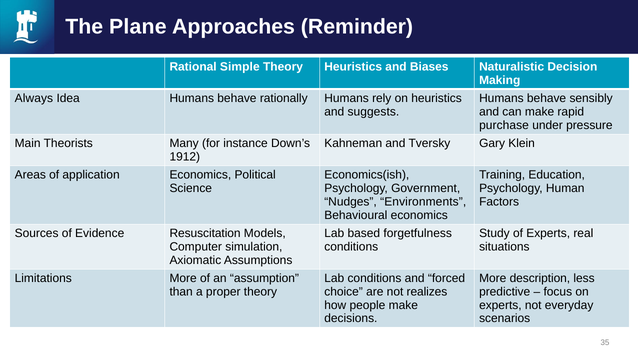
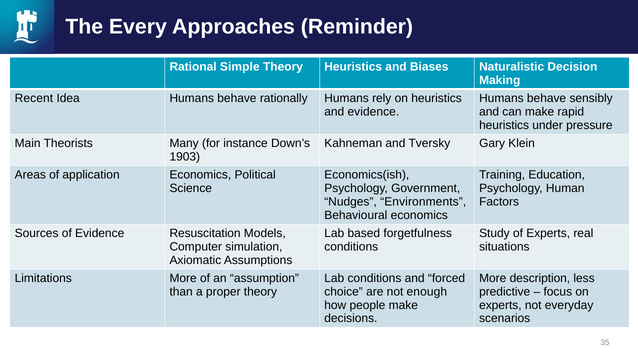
Plane: Plane -> Every
Always: Always -> Recent
and suggests: suggests -> evidence
purchase at (504, 125): purchase -> heuristics
1912: 1912 -> 1903
realizes: realizes -> enough
